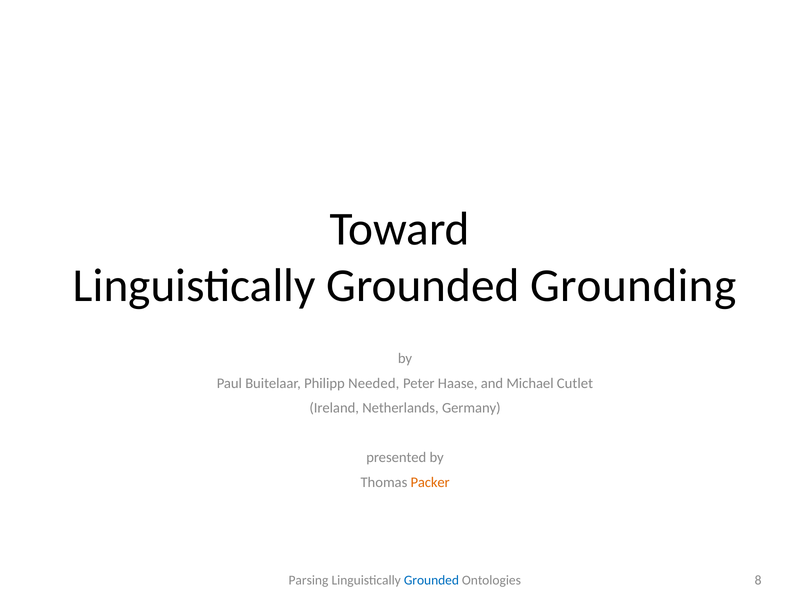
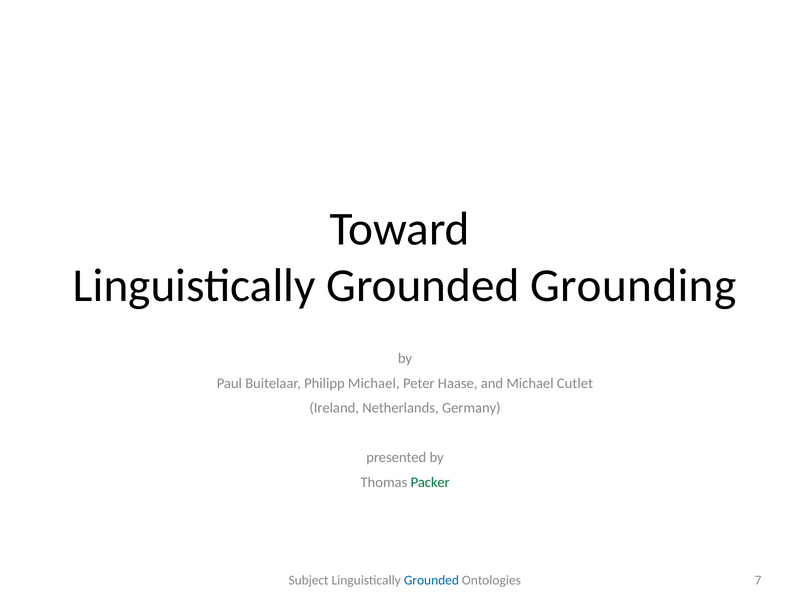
Philipp Needed: Needed -> Michael
Packer colour: orange -> green
Parsing: Parsing -> Subject
8: 8 -> 7
